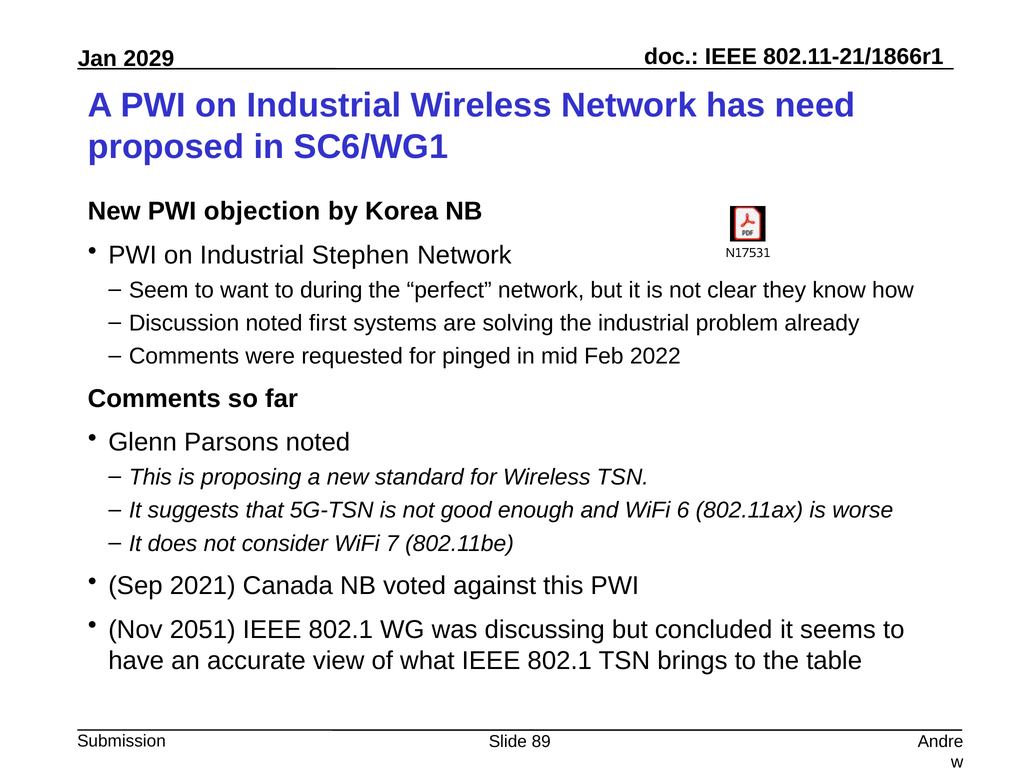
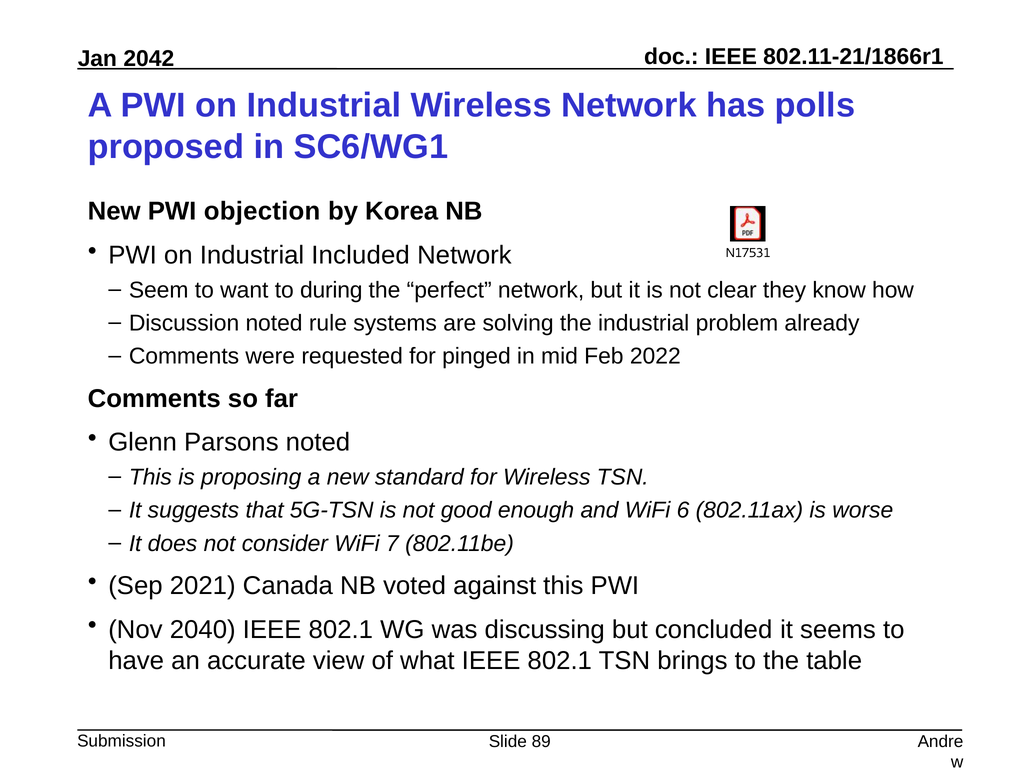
2029: 2029 -> 2042
need: need -> polls
Stephen: Stephen -> Included
first: first -> rule
2051: 2051 -> 2040
